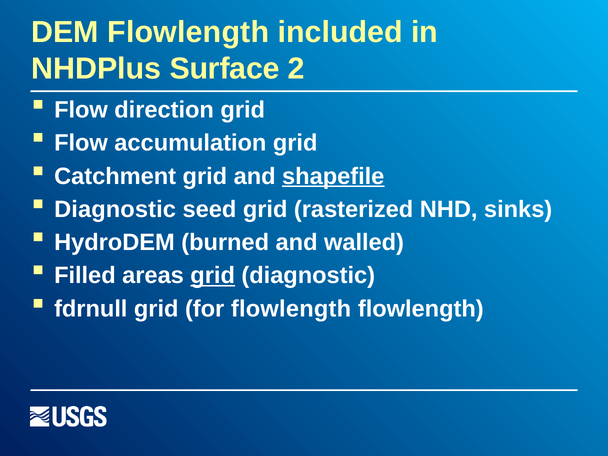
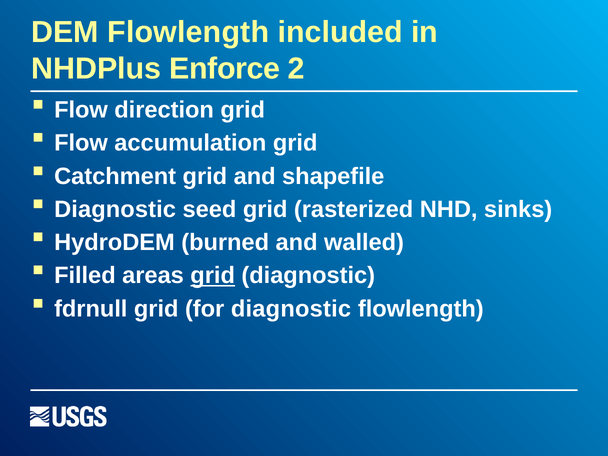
Surface: Surface -> Enforce
shapefile underline: present -> none
for flowlength: flowlength -> diagnostic
